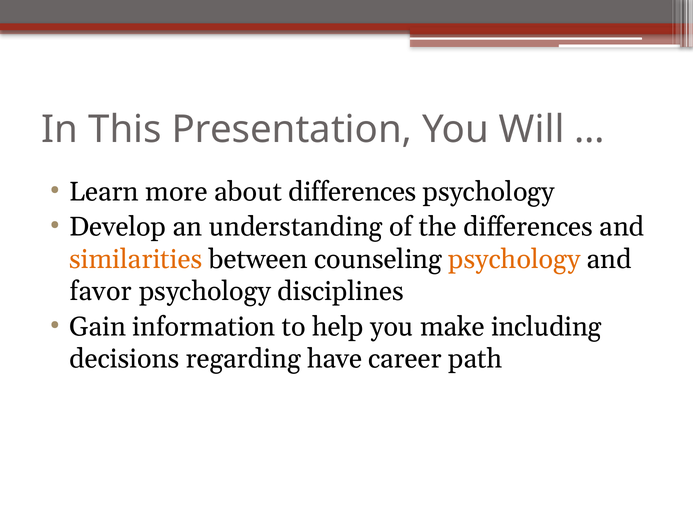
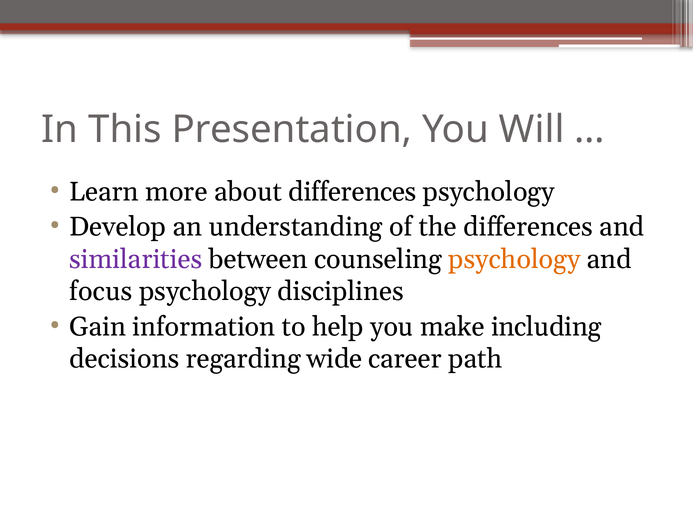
similarities colour: orange -> purple
favor: favor -> focus
have: have -> wide
